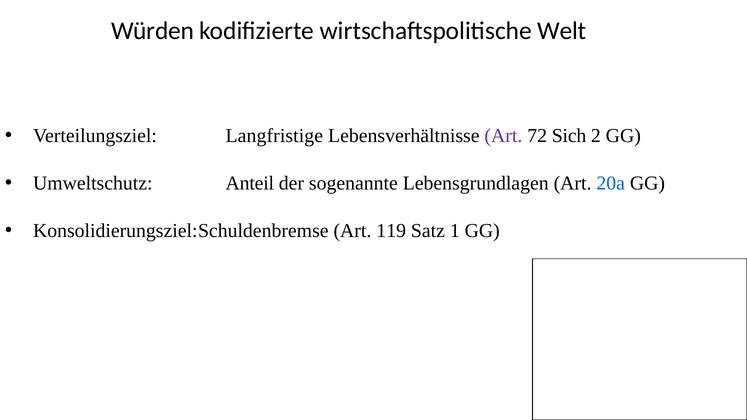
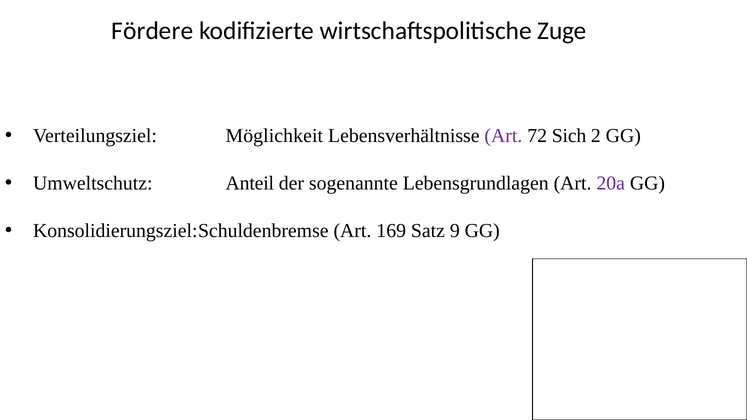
Würden: Würden -> Fördere
Welt: Welt -> Zuge
Langfristige: Langfristige -> Möglichkeit
20a colour: blue -> purple
119: 119 -> 169
1: 1 -> 9
